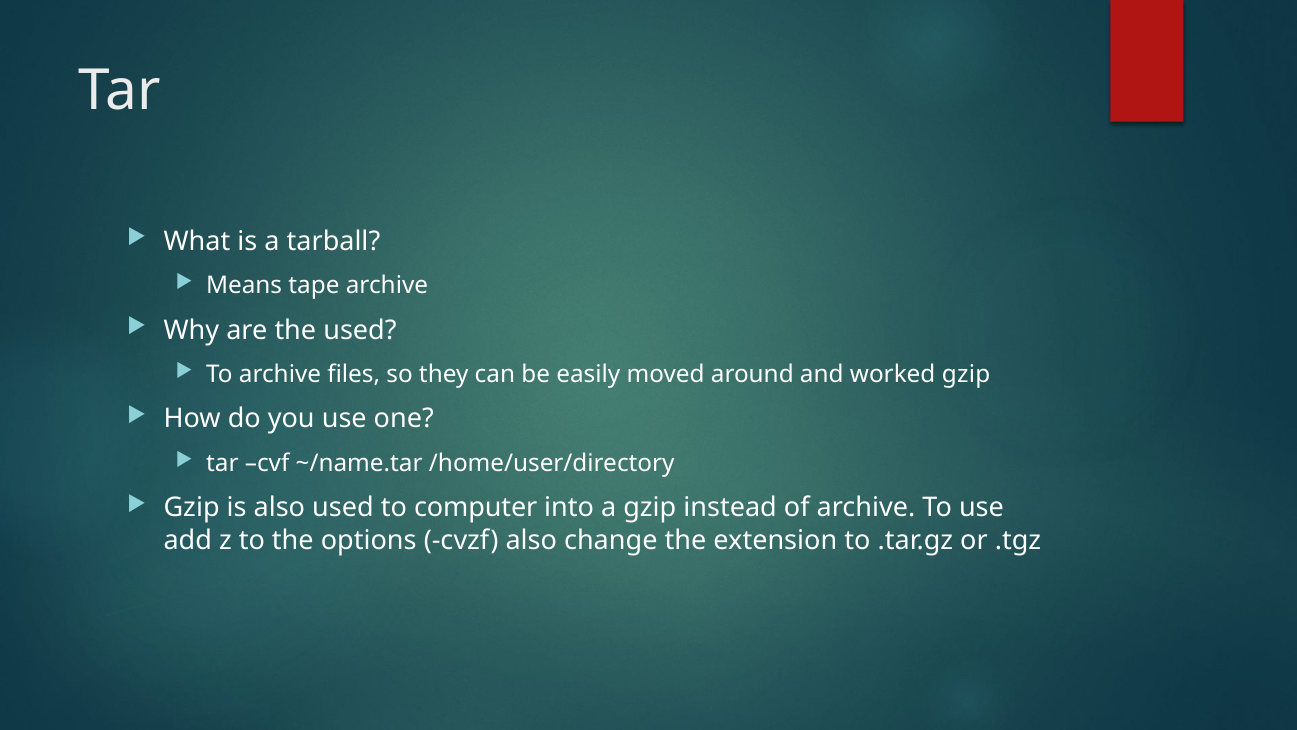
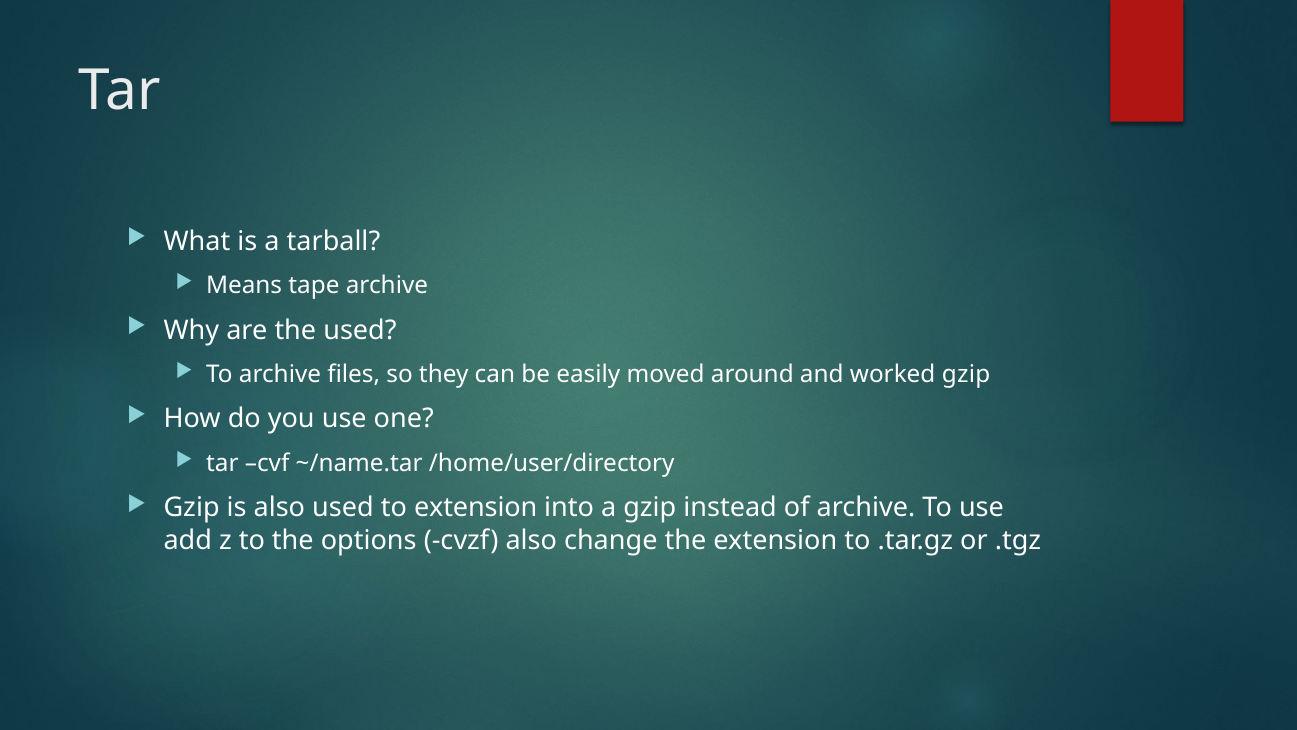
to computer: computer -> extension
